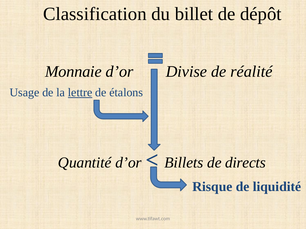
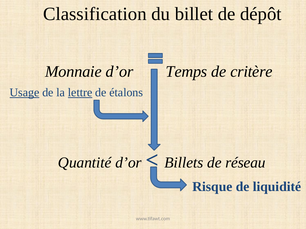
Divise: Divise -> Temps
réalité: réalité -> critère
Usage underline: none -> present
directs: directs -> réseau
